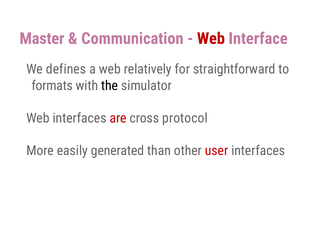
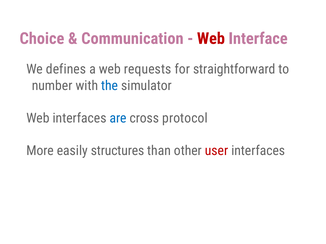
Master: Master -> Choice
relatively: relatively -> requests
formats: formats -> number
the colour: black -> blue
are colour: red -> blue
generated: generated -> structures
